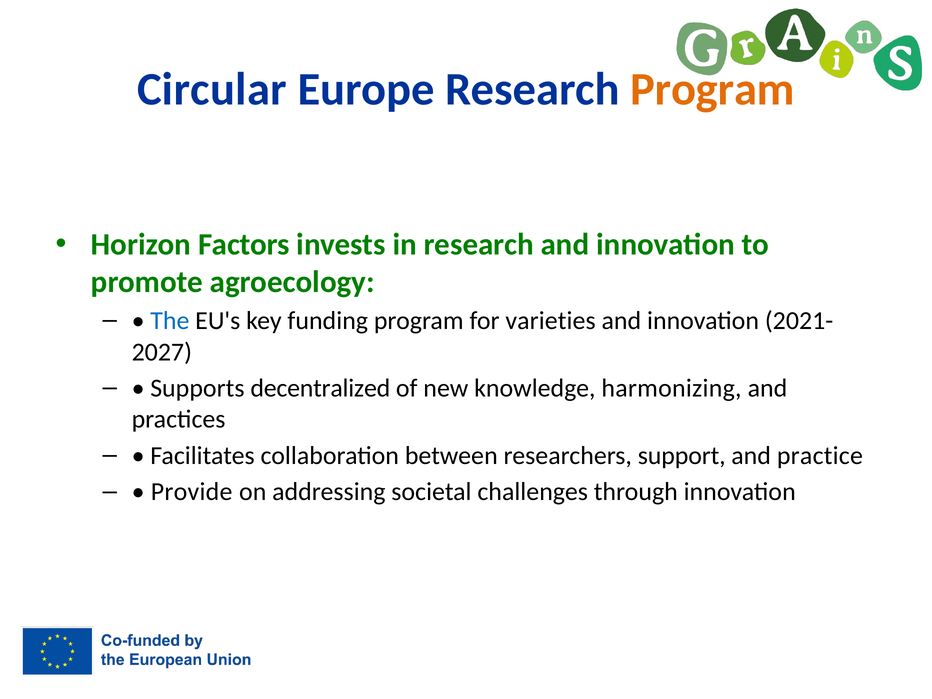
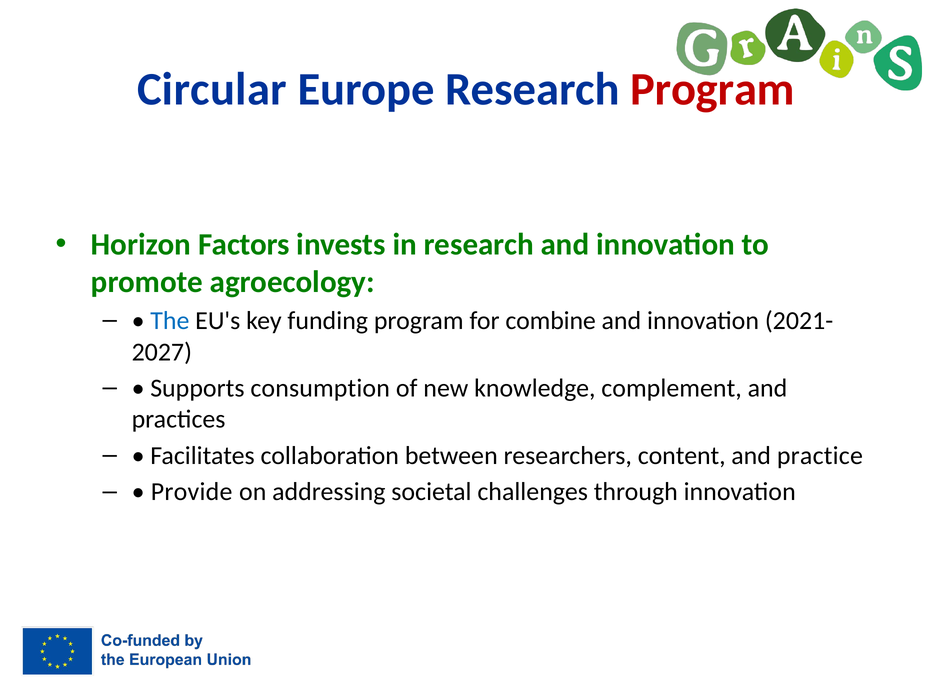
Program at (712, 89) colour: orange -> red
varieties: varieties -> combine
decentralized: decentralized -> consumption
harmonizing: harmonizing -> complement
support: support -> content
